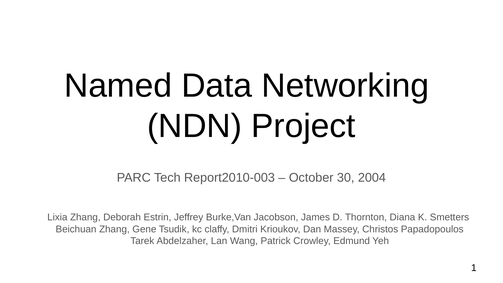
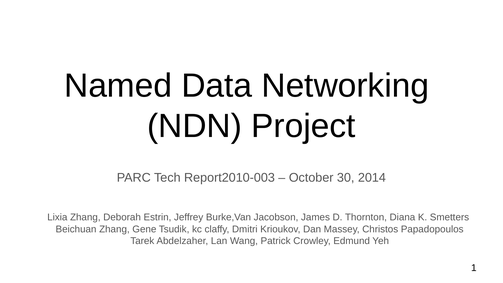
2004: 2004 -> 2014
